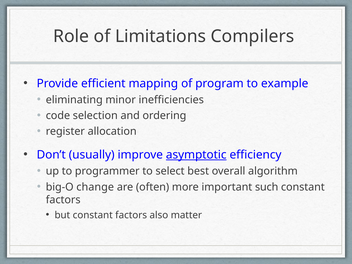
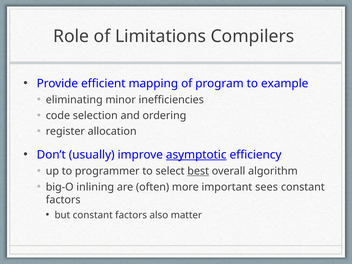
best underline: none -> present
change: change -> inlining
such: such -> sees
